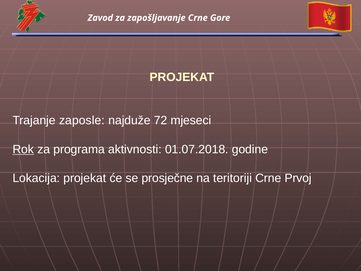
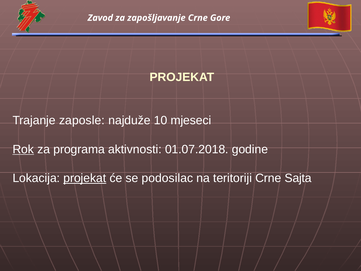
72: 72 -> 10
projekat at (85, 178) underline: none -> present
prosječne: prosječne -> podosilac
Prvoj: Prvoj -> Sajta
